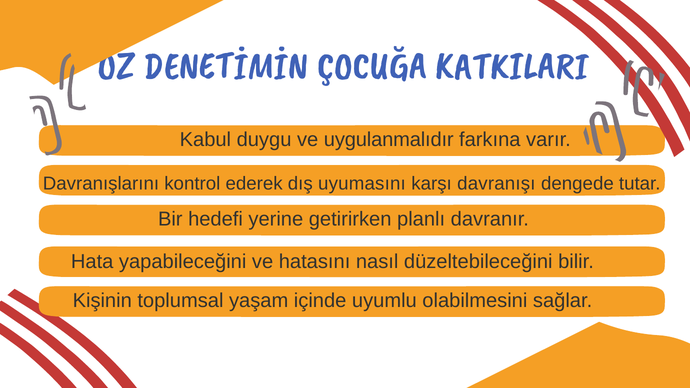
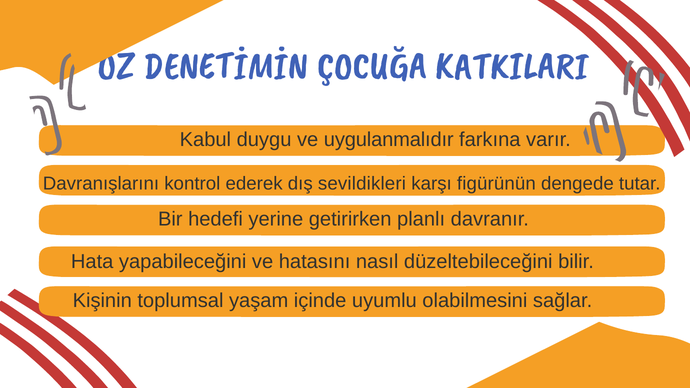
uyumasını: uyumasını -> sevildikleri
davranışı: davranışı -> figürünün
